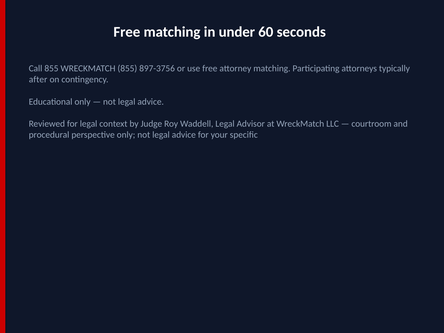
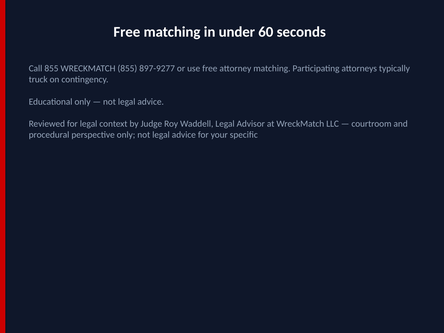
897-3756: 897-3756 -> 897-9277
after: after -> truck
